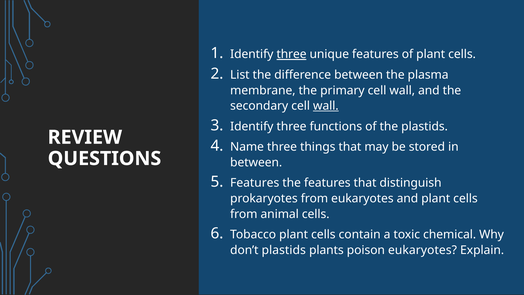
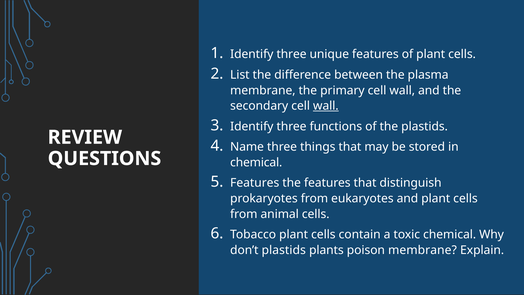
three at (292, 54) underline: present -> none
between at (256, 162): between -> chemical
poison eukaryotes: eukaryotes -> membrane
